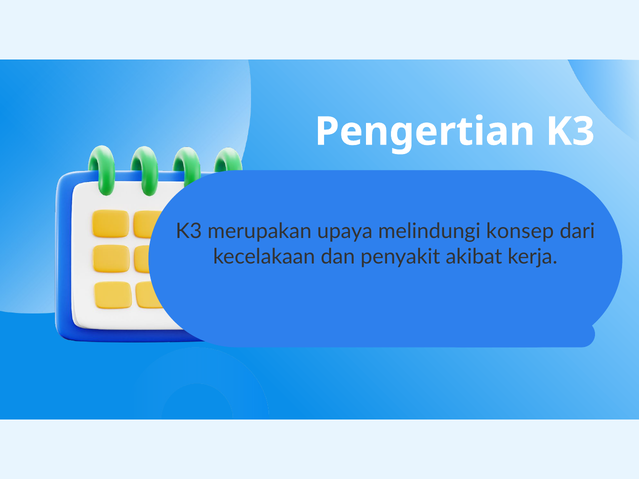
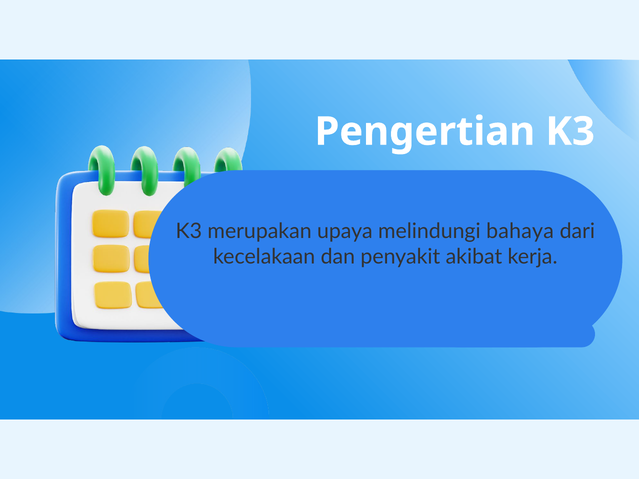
konsep: konsep -> bahaya
